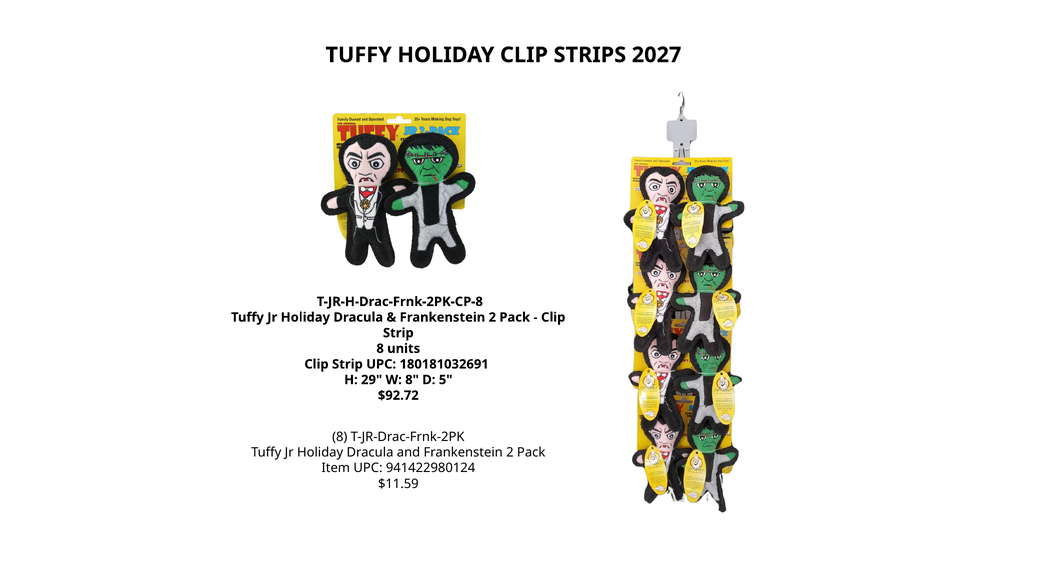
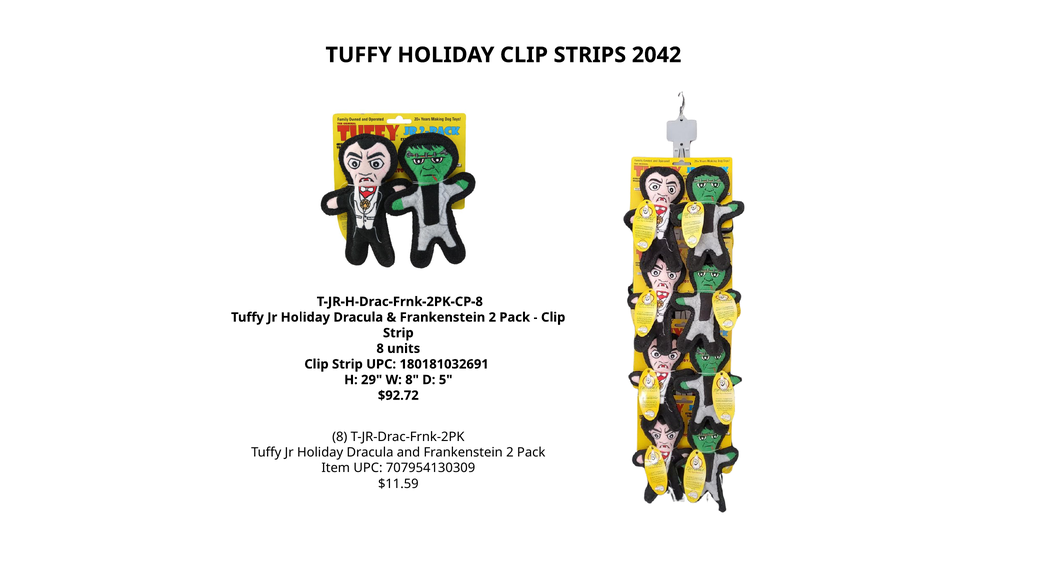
2027: 2027 -> 2042
941422980124: 941422980124 -> 707954130309
